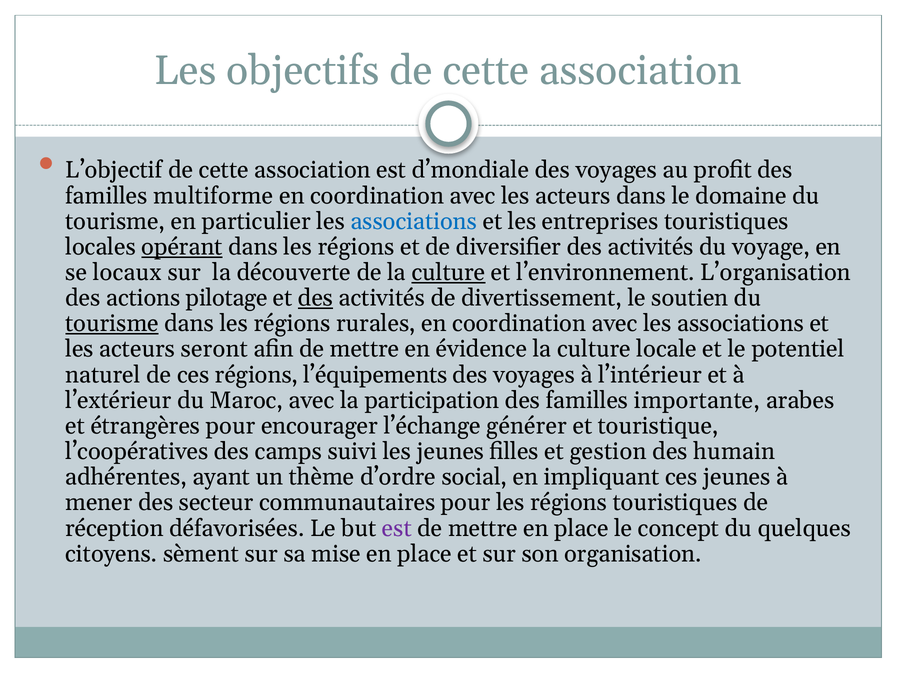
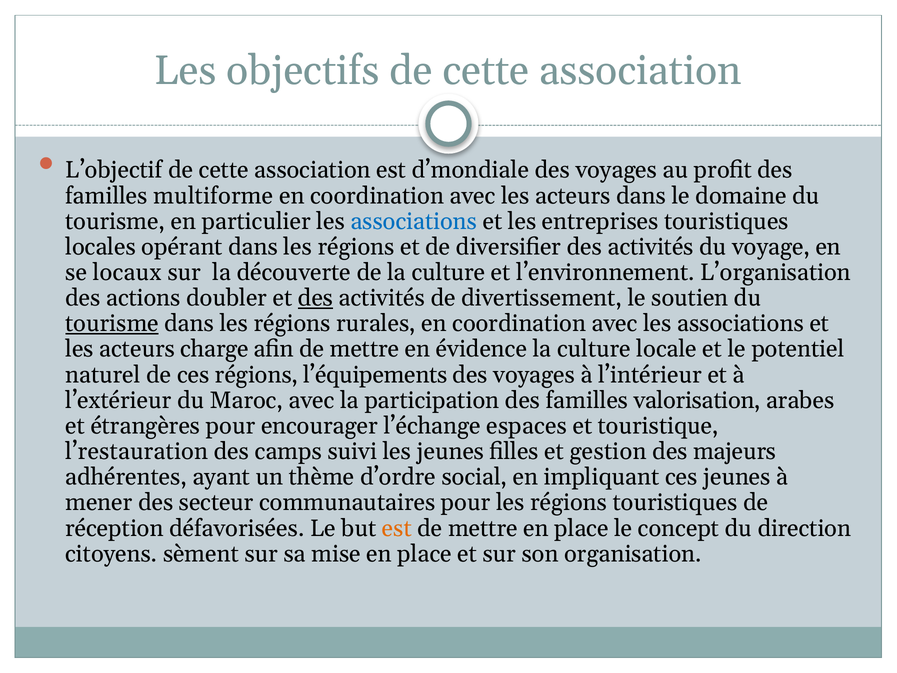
opérant underline: present -> none
culture at (448, 272) underline: present -> none
pilotage: pilotage -> doubler
seront: seront -> charge
importante: importante -> valorisation
générer: générer -> espaces
l’coopératives: l’coopératives -> l’restauration
humain: humain -> majeurs
est at (397, 528) colour: purple -> orange
quelques: quelques -> direction
